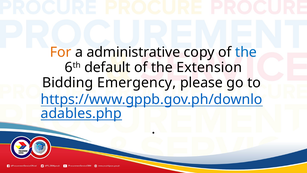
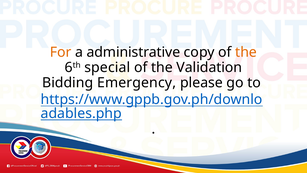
the at (246, 52) colour: blue -> orange
default: default -> special
Extension: Extension -> Validation
